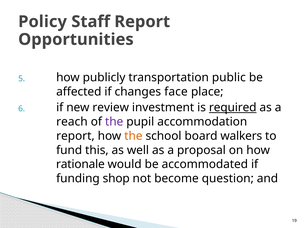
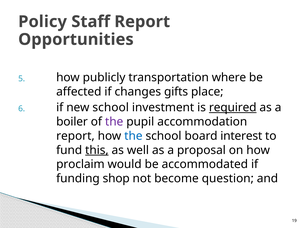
public: public -> where
face: face -> gifts
new review: review -> school
reach: reach -> boiler
the at (133, 136) colour: orange -> blue
walkers: walkers -> interest
this underline: none -> present
rationale: rationale -> proclaim
